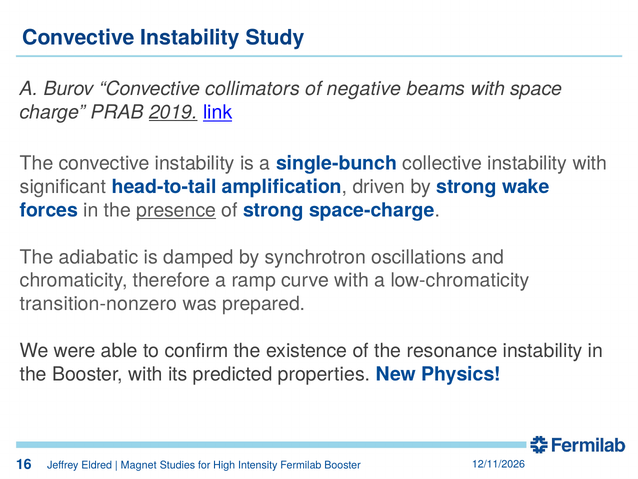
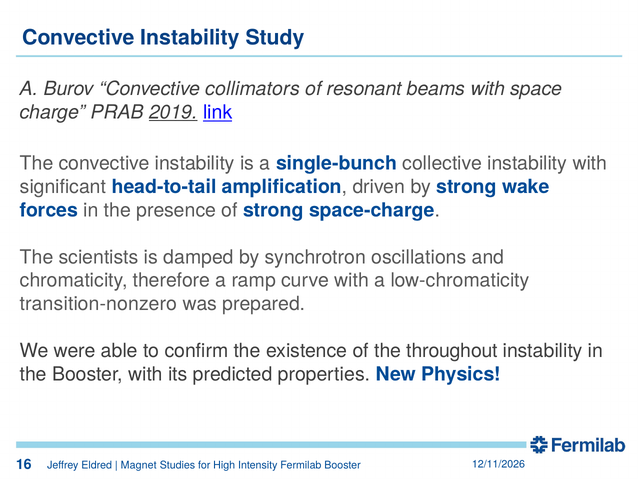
negative: negative -> resonant
presence underline: present -> none
adiabatic: adiabatic -> scientists
resonance: resonance -> throughout
